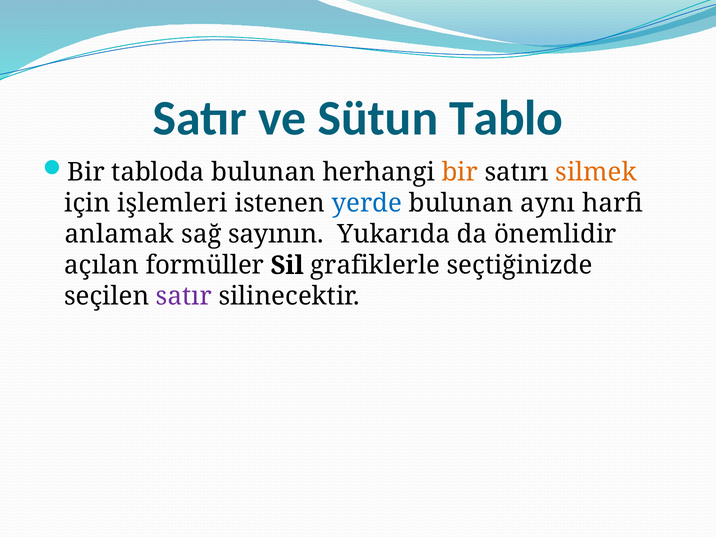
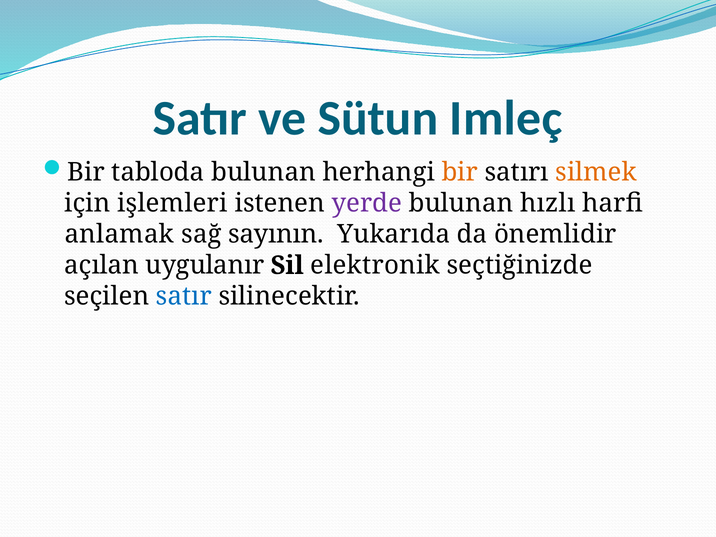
Tablo: Tablo -> Imleç
yerde colour: blue -> purple
aynı: aynı -> hızlı
formüller: formüller -> uygulanır
grafiklerle: grafiklerle -> elektronik
satır at (184, 296) colour: purple -> blue
